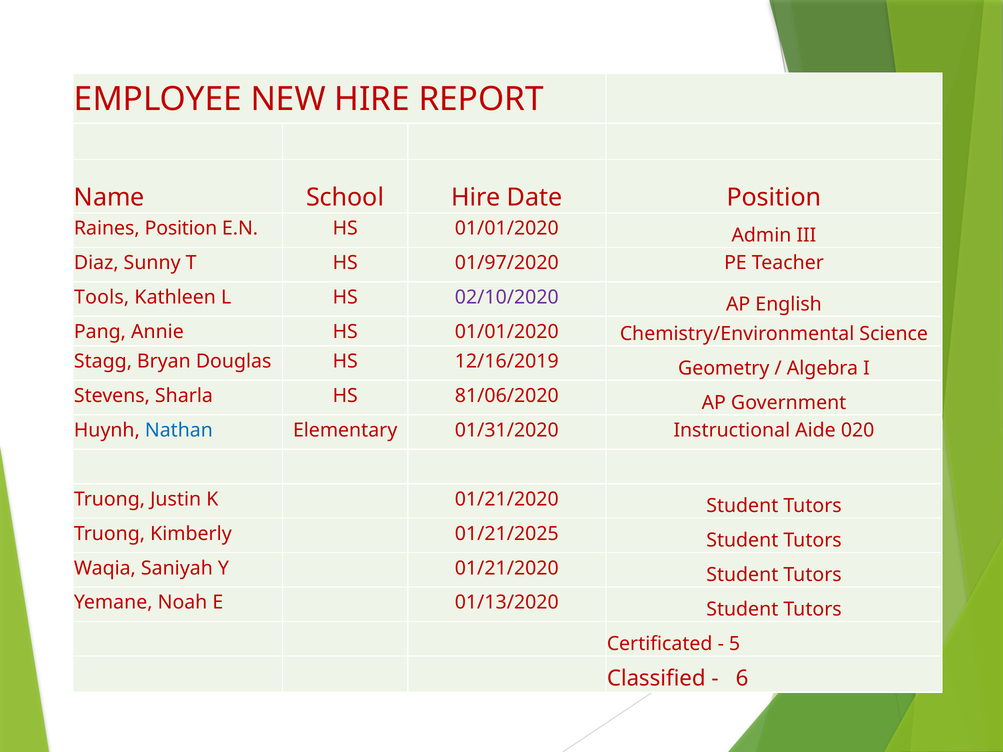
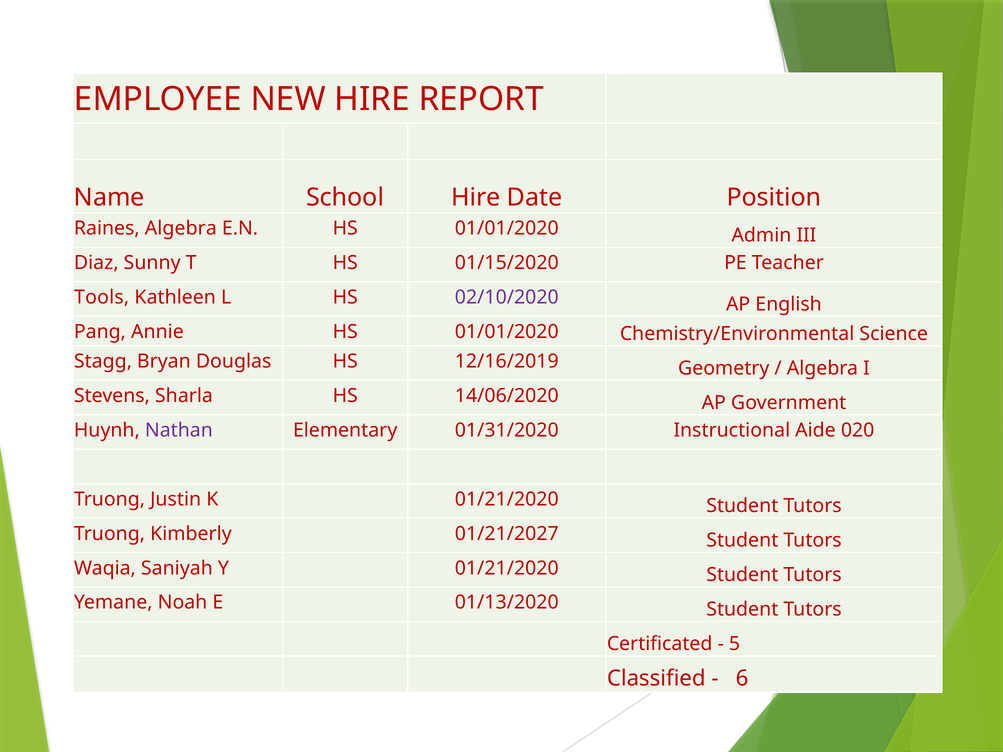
Raines Position: Position -> Algebra
01/97/2020: 01/97/2020 -> 01/15/2020
81/06/2020: 81/06/2020 -> 14/06/2020
Nathan colour: blue -> purple
01/21/2025: 01/21/2025 -> 01/21/2027
